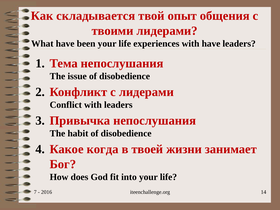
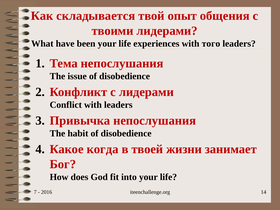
with have: have -> того
